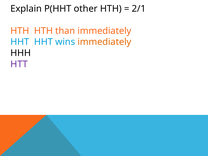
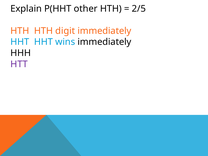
2/1: 2/1 -> 2/5
than: than -> digit
immediately at (104, 42) colour: orange -> black
